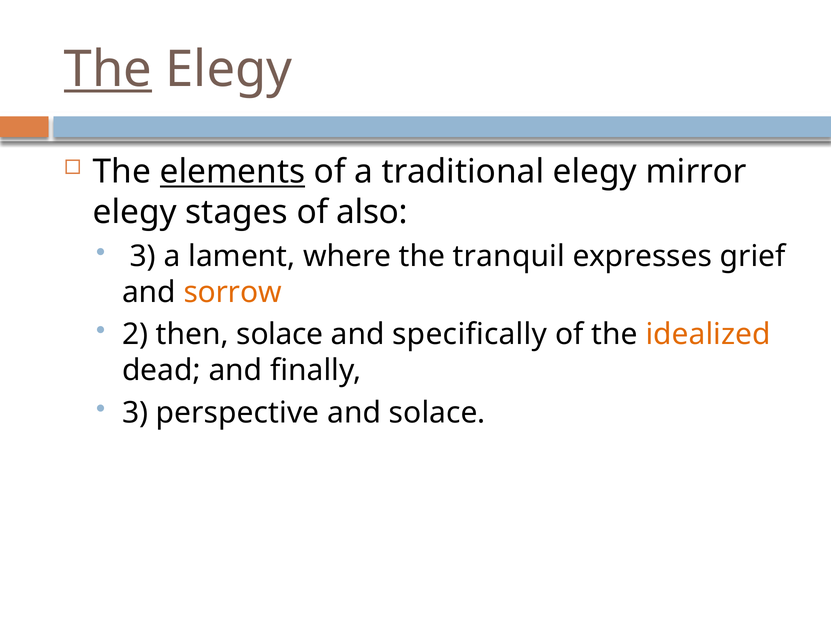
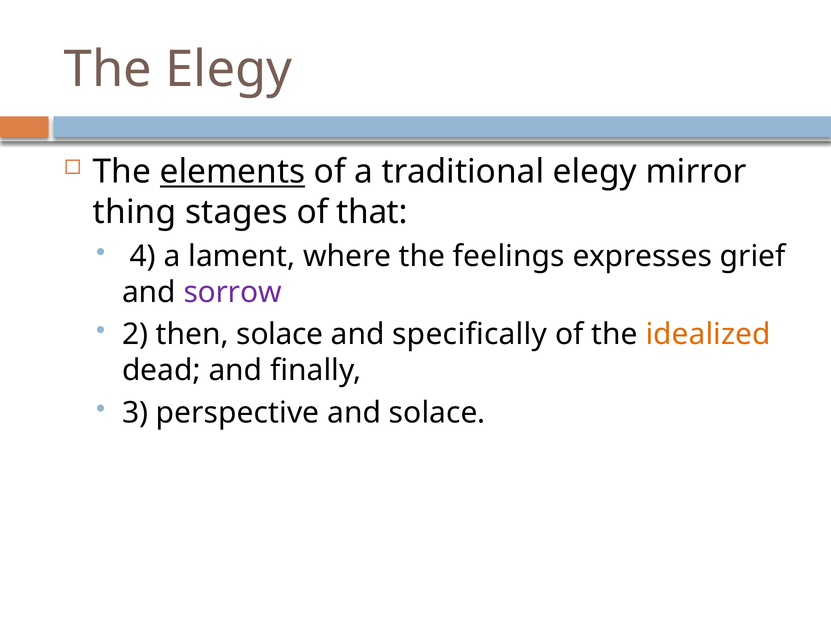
The at (108, 69) underline: present -> none
elegy at (135, 212): elegy -> thing
also: also -> that
3 at (143, 256): 3 -> 4
tranquil: tranquil -> feelings
sorrow colour: orange -> purple
